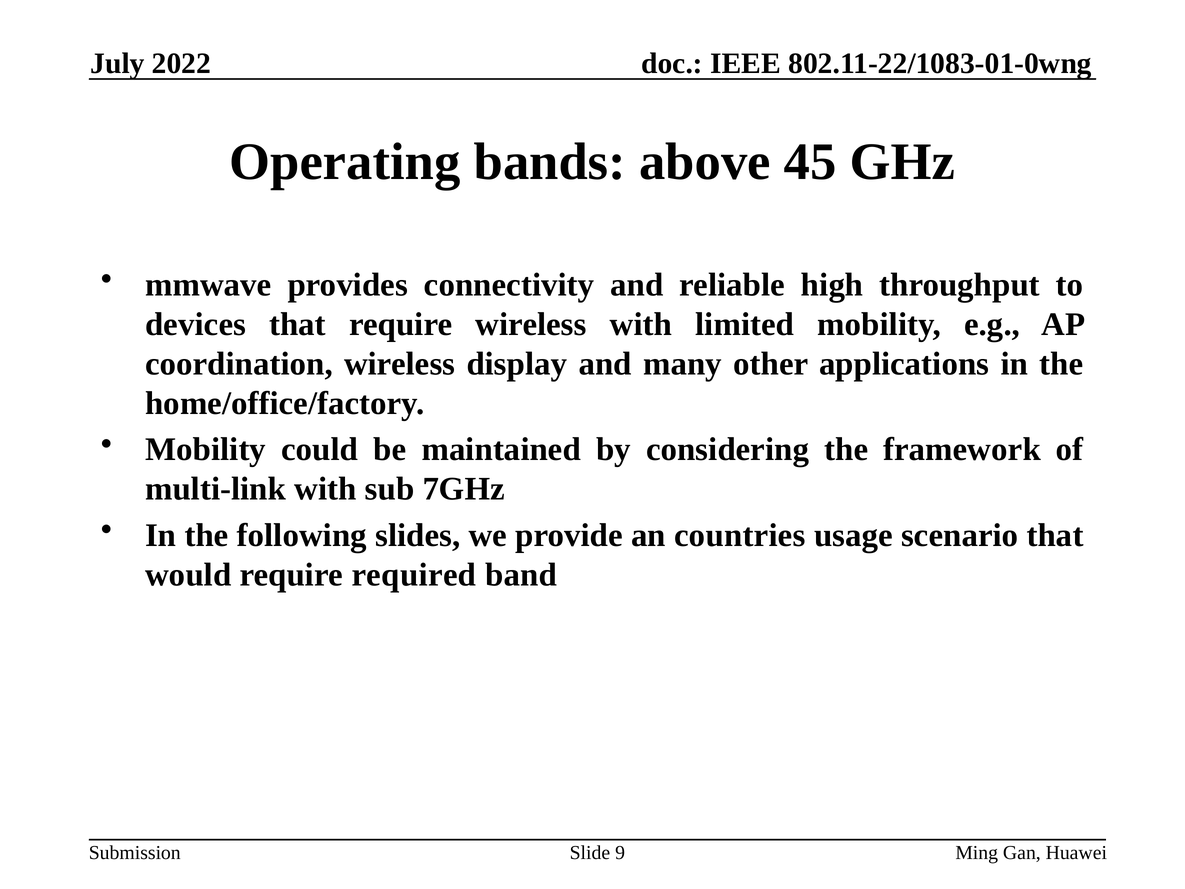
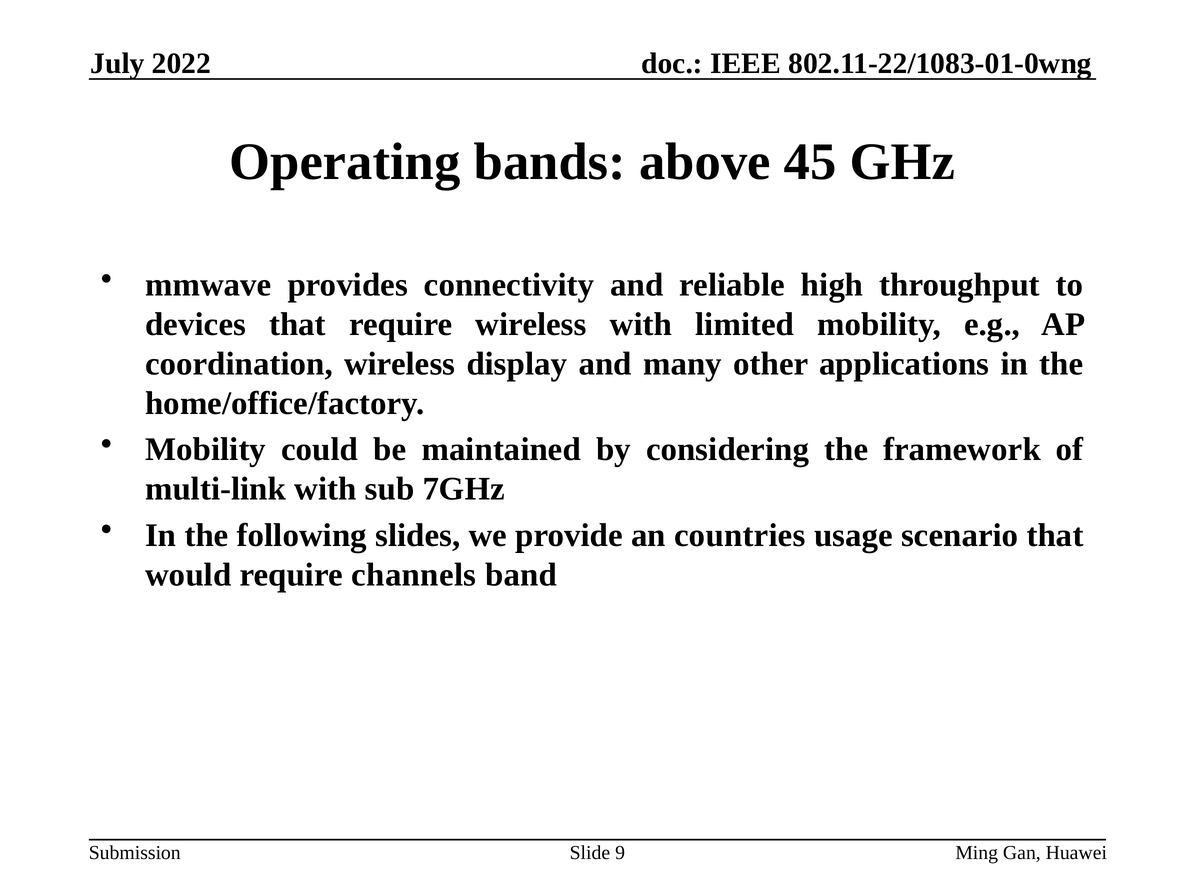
required: required -> channels
